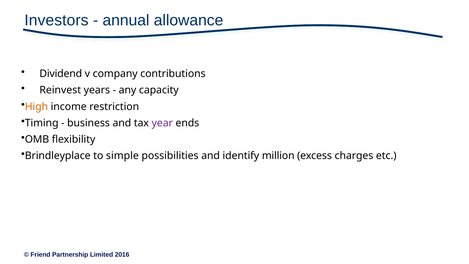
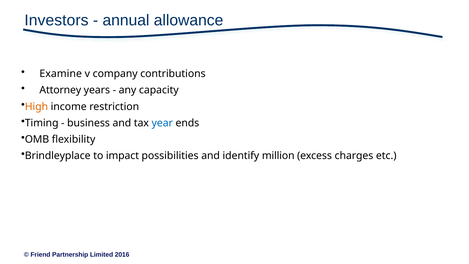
Dividend: Dividend -> Examine
Reinvest: Reinvest -> Attorney
year colour: purple -> blue
simple: simple -> impact
